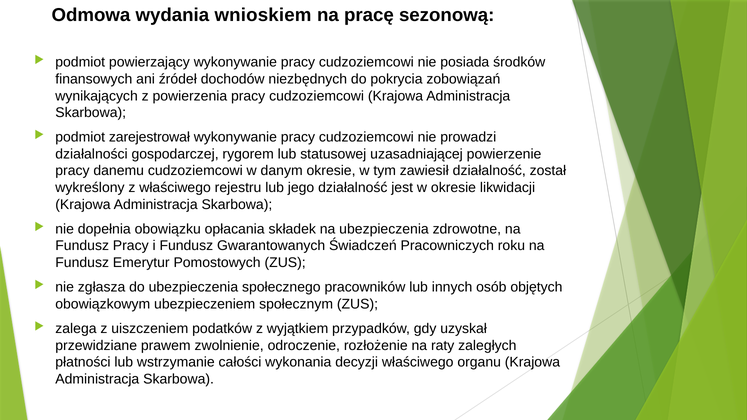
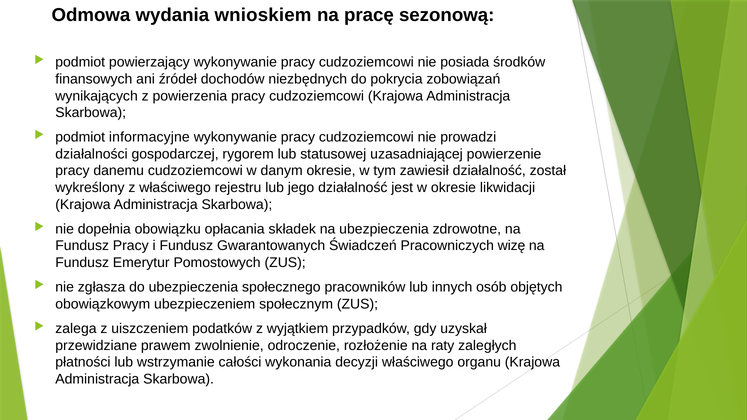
zarejestrował: zarejestrował -> informacyjne
roku: roku -> wizę
